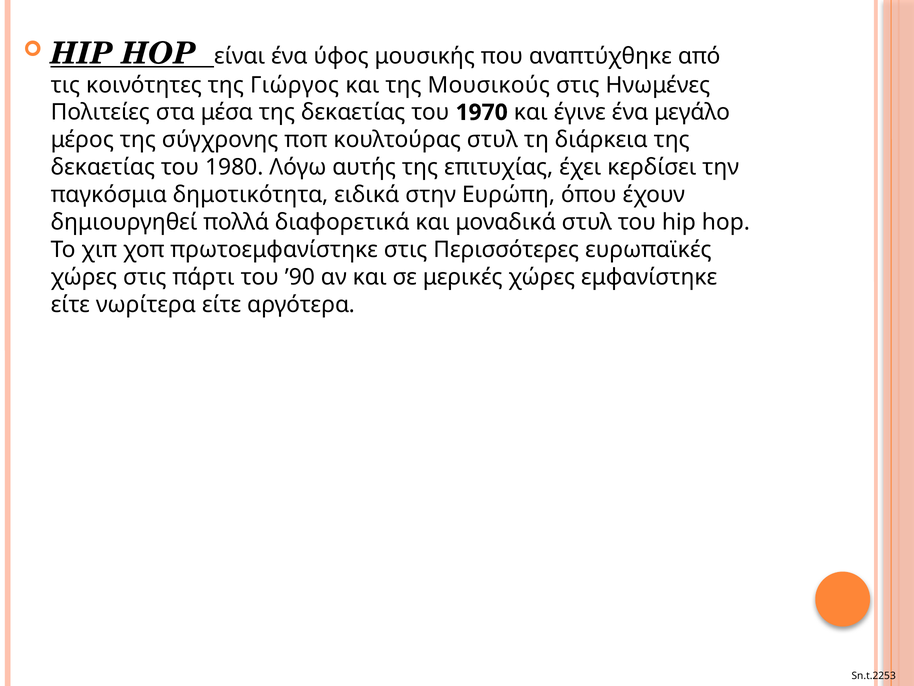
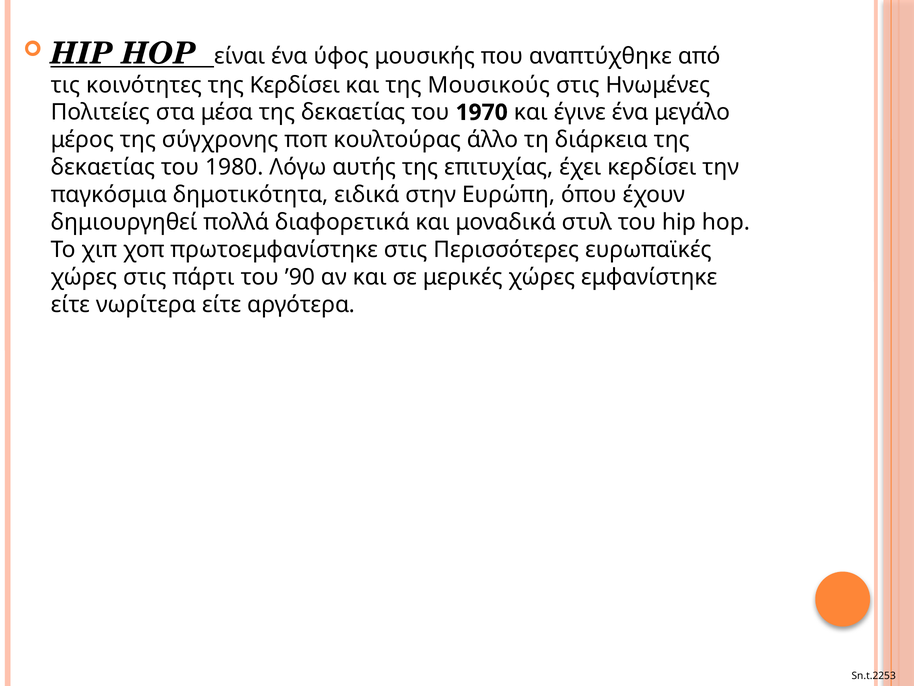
της Γιώργος: Γιώργος -> Κερδίσει
κουλτούρας στυλ: στυλ -> άλλο
